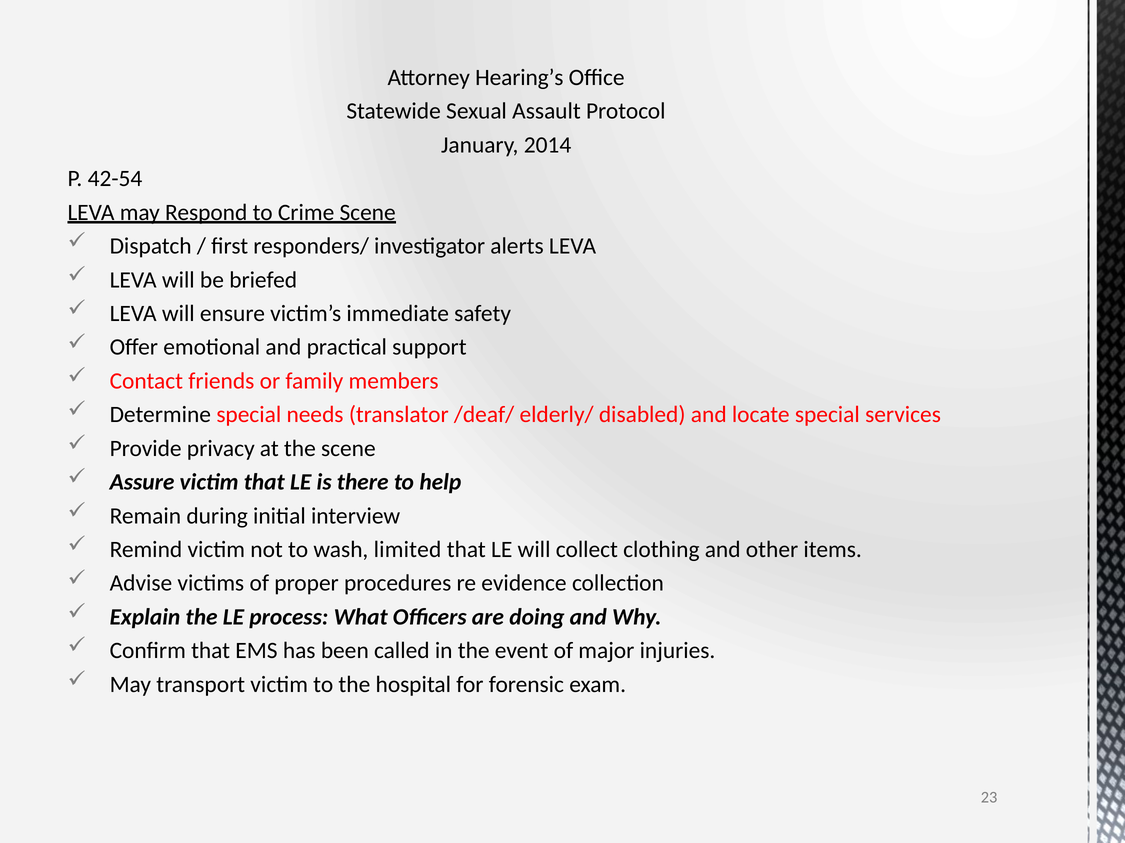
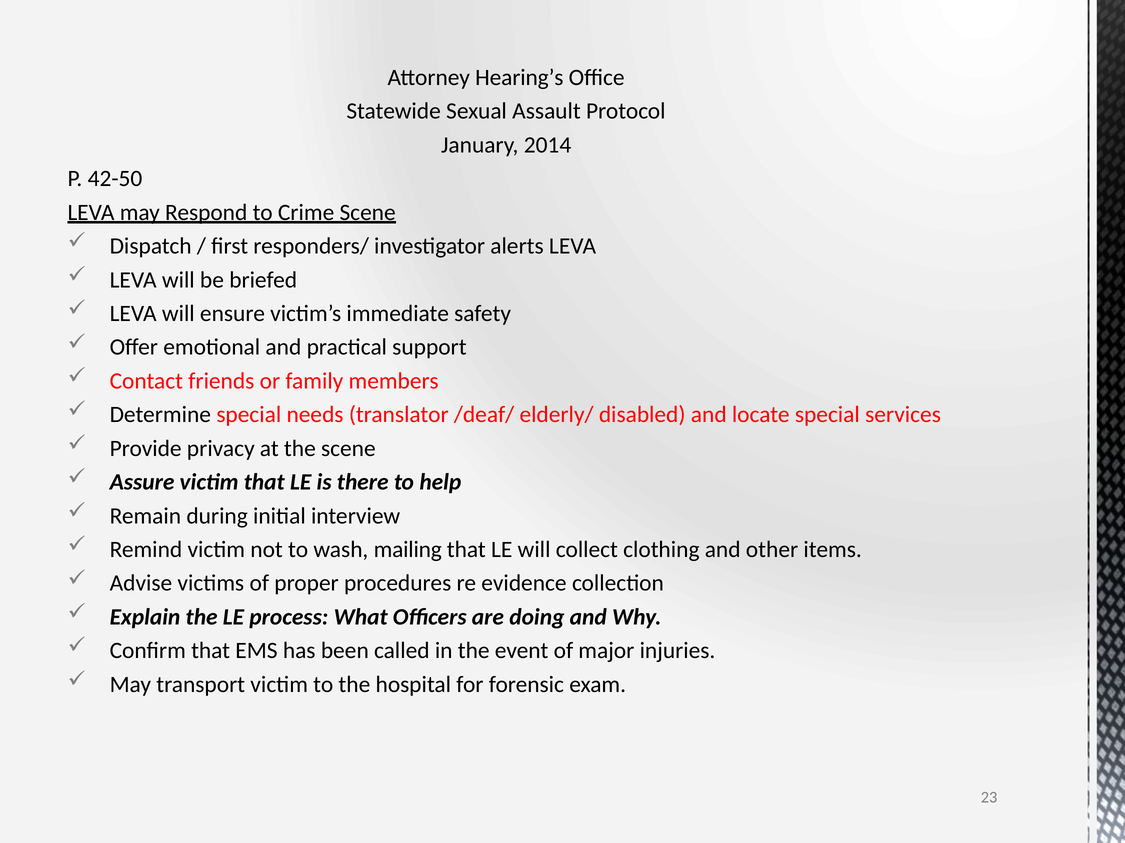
42-54: 42-54 -> 42-50
limited: limited -> mailing
